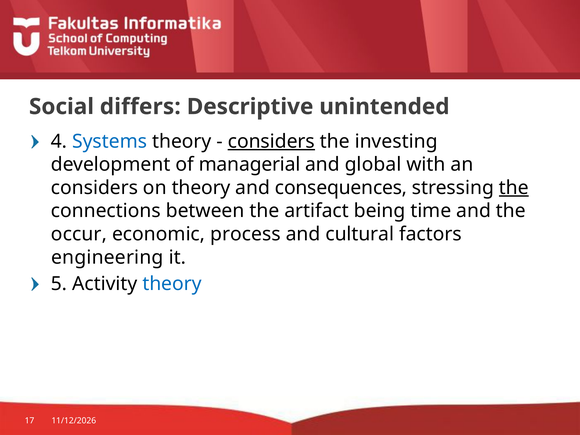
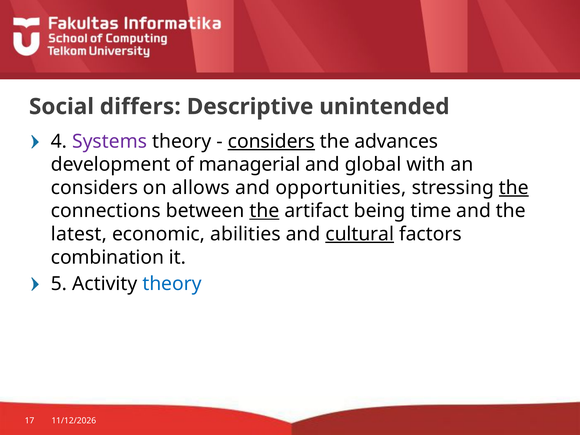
Systems colour: blue -> purple
investing: investing -> advances
on theory: theory -> allows
consequences: consequences -> opportunities
the at (264, 211) underline: none -> present
occur: occur -> latest
process: process -> abilities
cultural underline: none -> present
engineering: engineering -> combination
